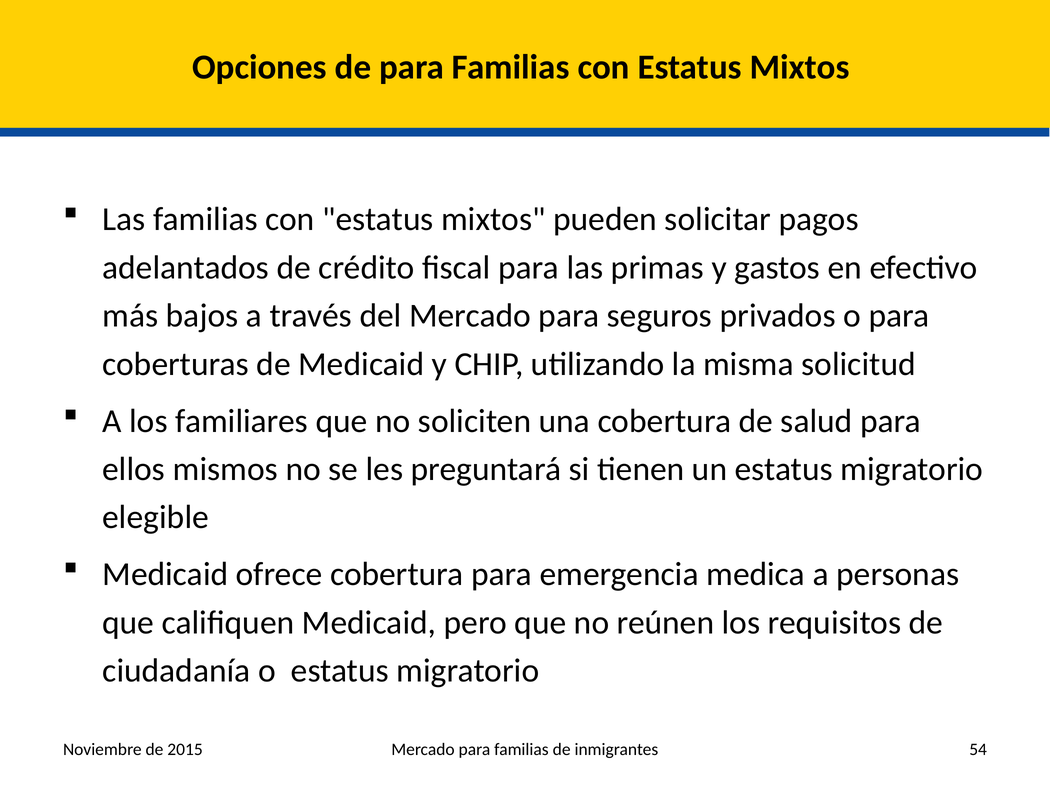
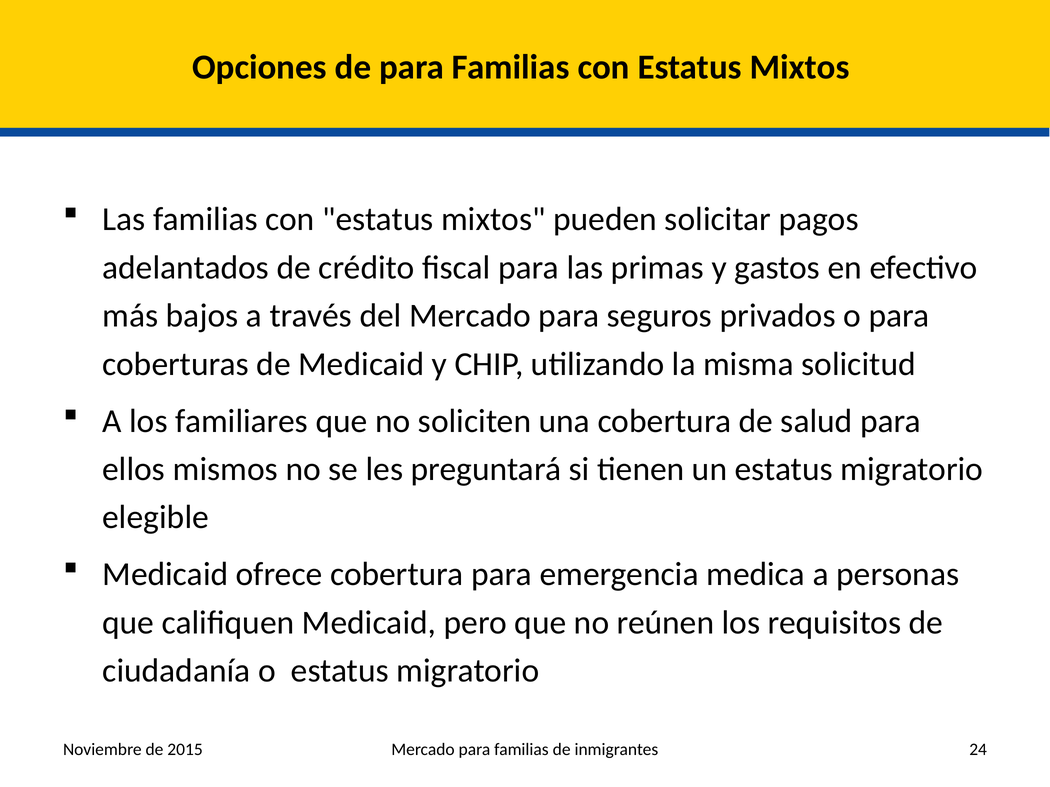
54: 54 -> 24
